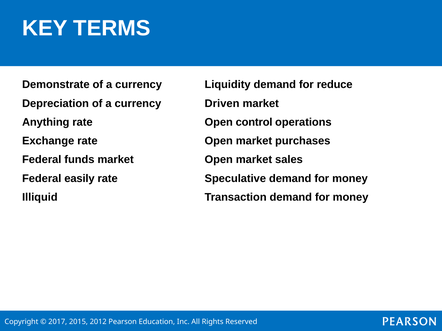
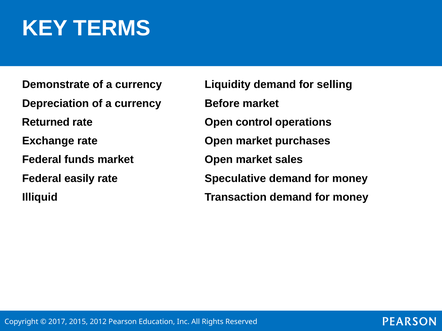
reduce: reduce -> selling
Driven: Driven -> Before
Anything: Anything -> Returned
